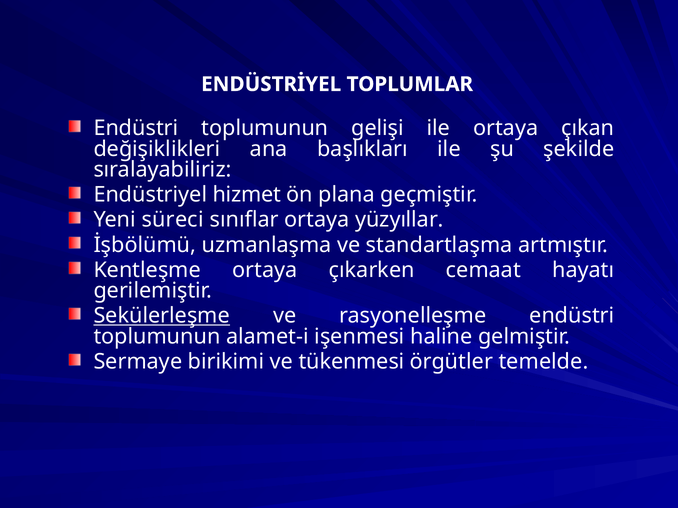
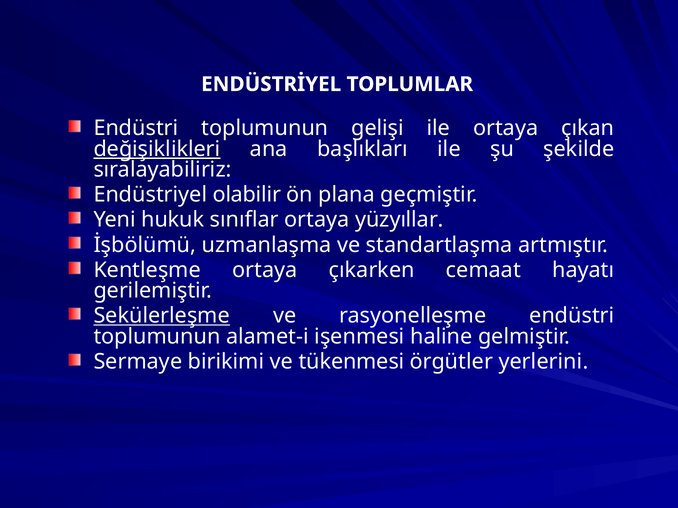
değişiklikleri underline: none -> present
hizmet: hizmet -> olabilir
süreci: süreci -> hukuk
temelde: temelde -> yerlerini
